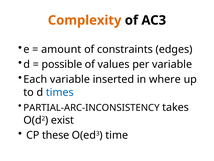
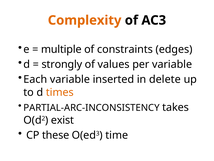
amount: amount -> multiple
possible: possible -> strongly
where: where -> delete
times colour: blue -> orange
